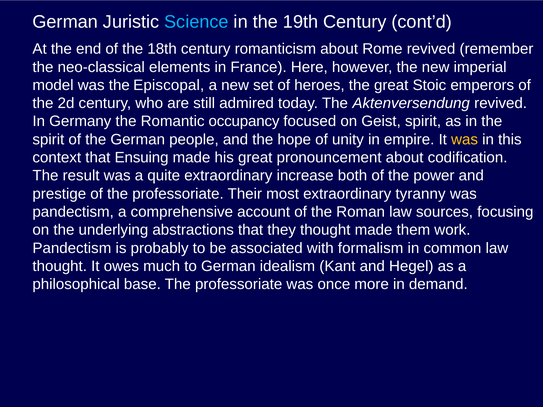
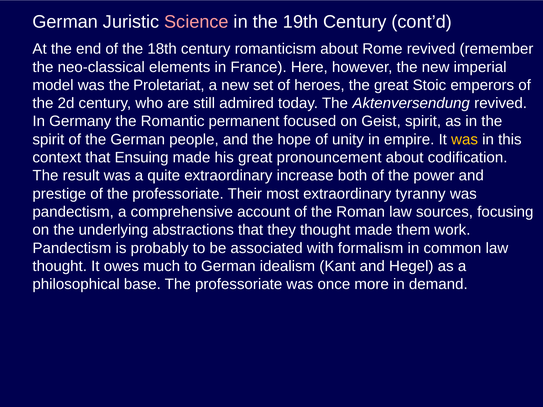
Science colour: light blue -> pink
Episcopal: Episcopal -> Proletariat
occupancy: occupancy -> permanent
